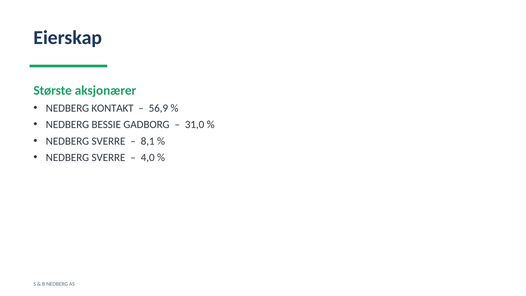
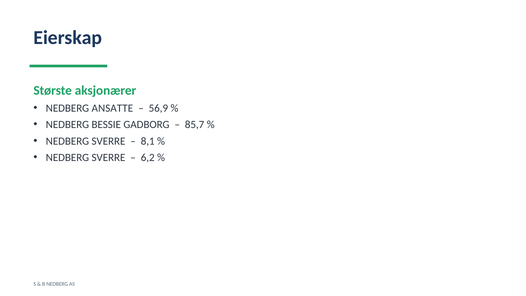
KONTAKT: KONTAKT -> ANSATTE
31,0: 31,0 -> 85,7
4,0: 4,0 -> 6,2
